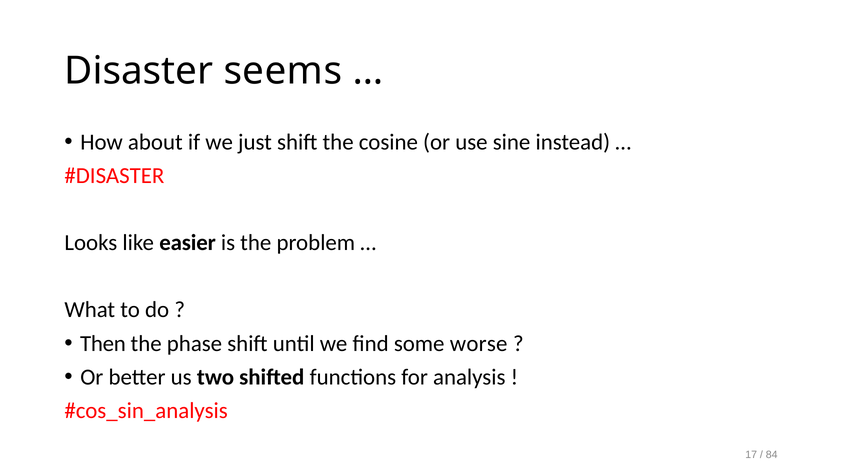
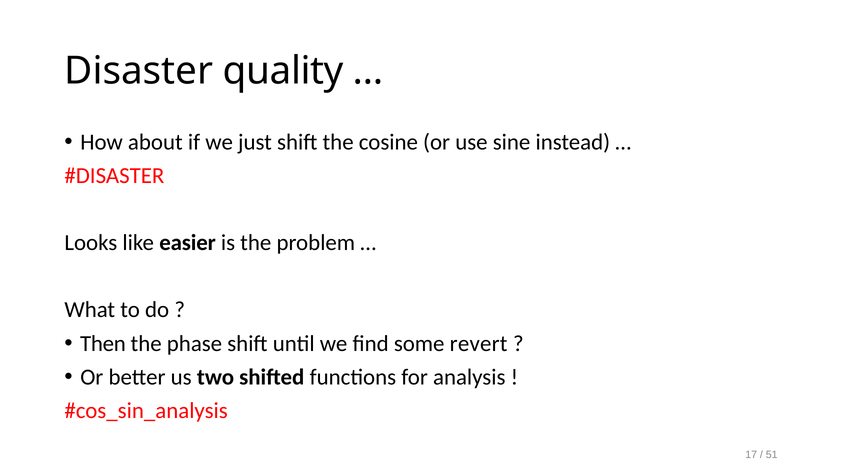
seems: seems -> quality
worse: worse -> revert
84: 84 -> 51
